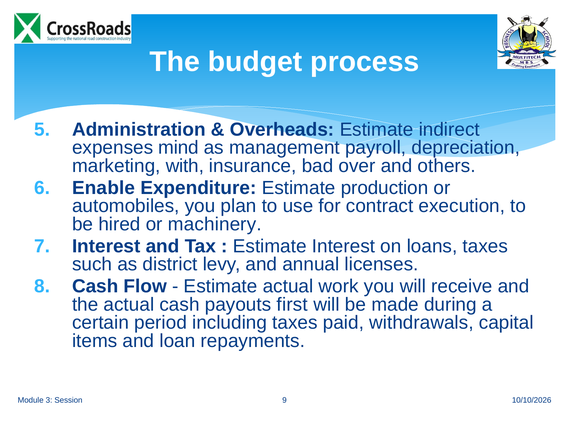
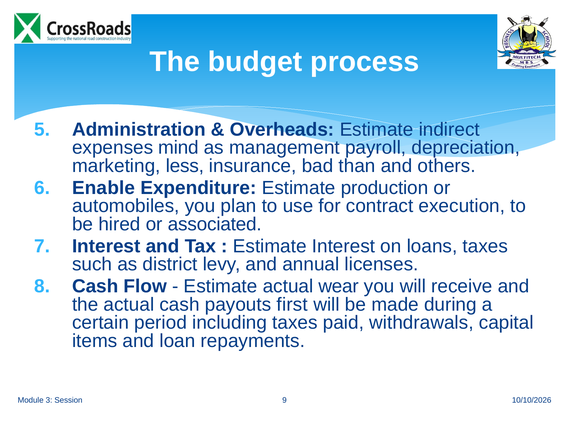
with: with -> less
over: over -> than
machinery: machinery -> associated
work: work -> wear
